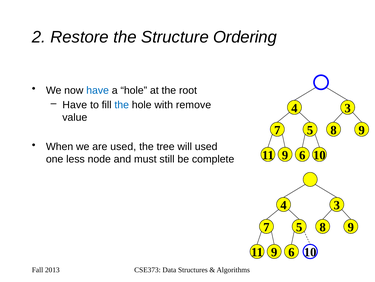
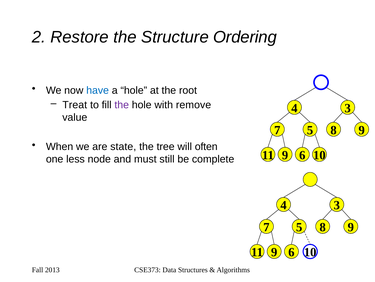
Have at (75, 105): Have -> Treat
the at (122, 105) colour: blue -> purple
are used: used -> state
will used: used -> often
